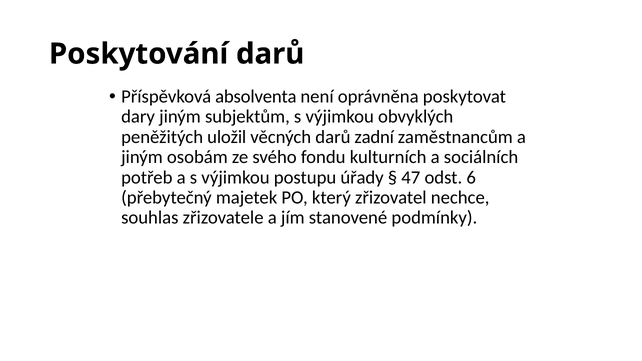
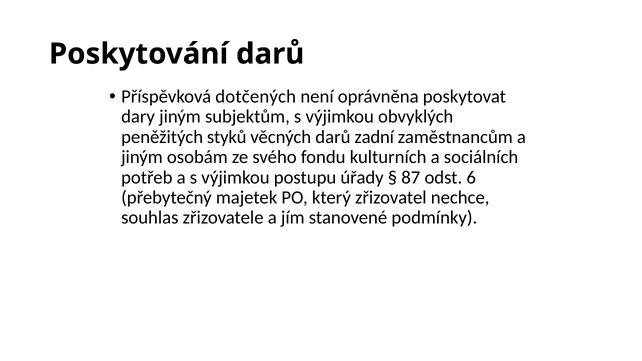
absolventa: absolventa -> dotčených
uložil: uložil -> styků
47: 47 -> 87
